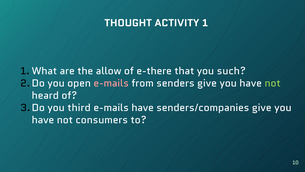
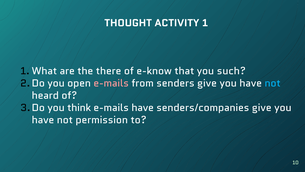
allow: allow -> there
e-there: e-there -> e-know
not at (273, 83) colour: light green -> light blue
third: third -> think
consumers: consumers -> permission
